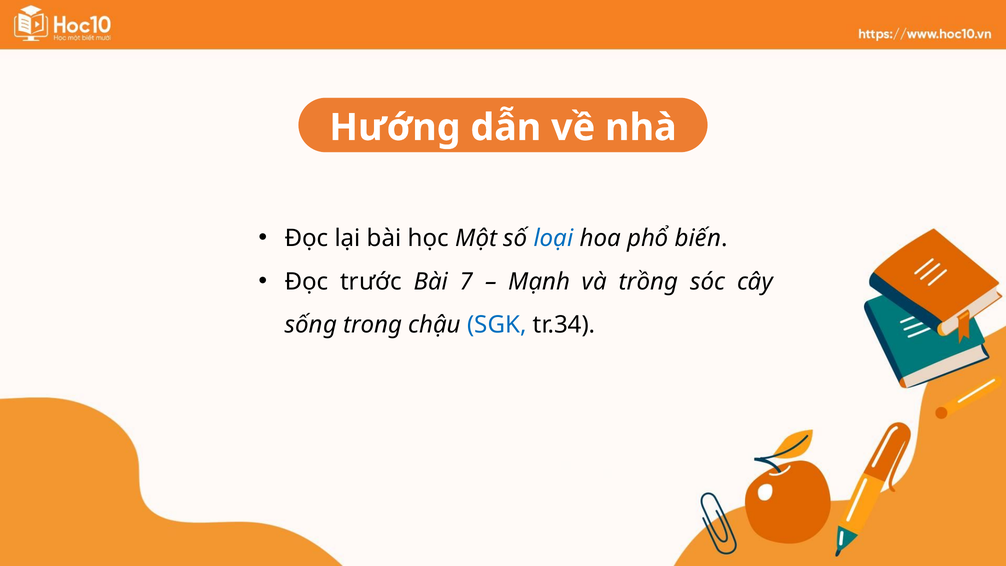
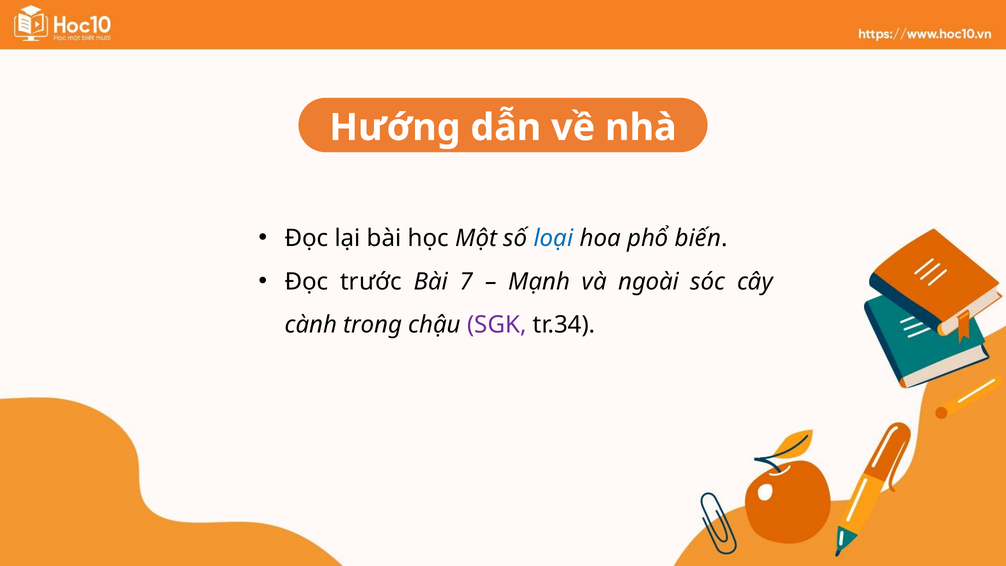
trồng: trồng -> ngoài
sống: sống -> cành
SGK colour: blue -> purple
